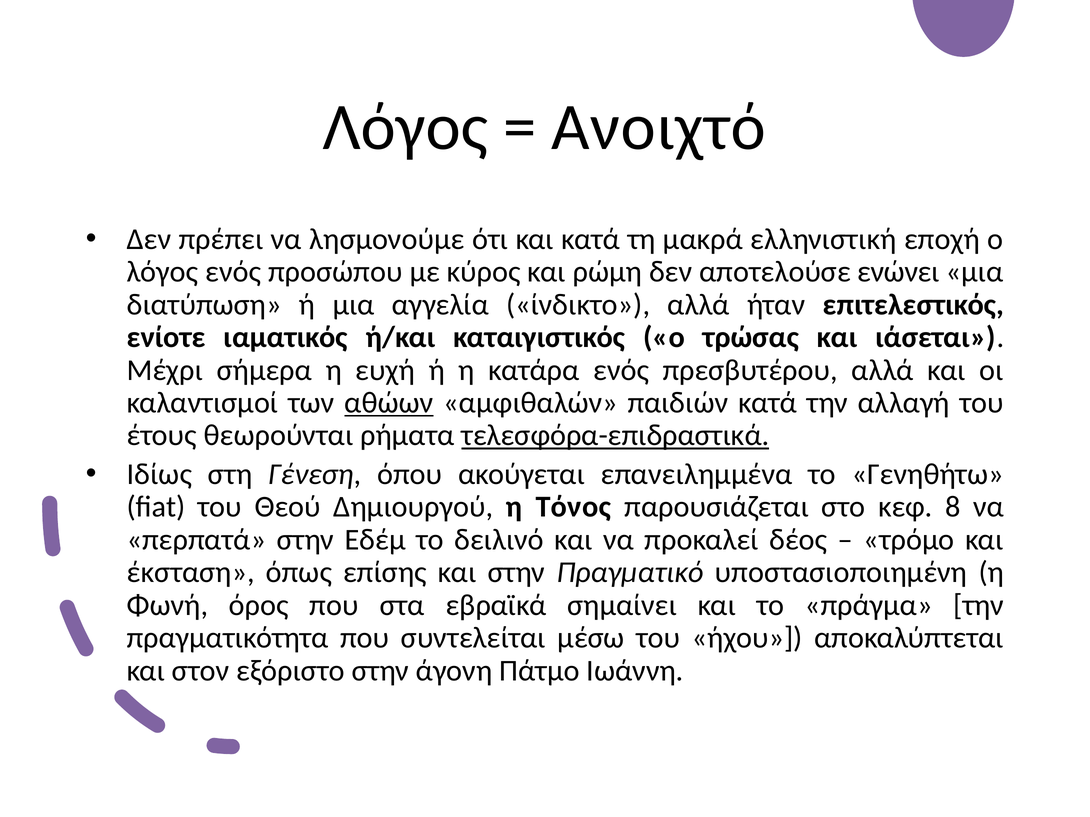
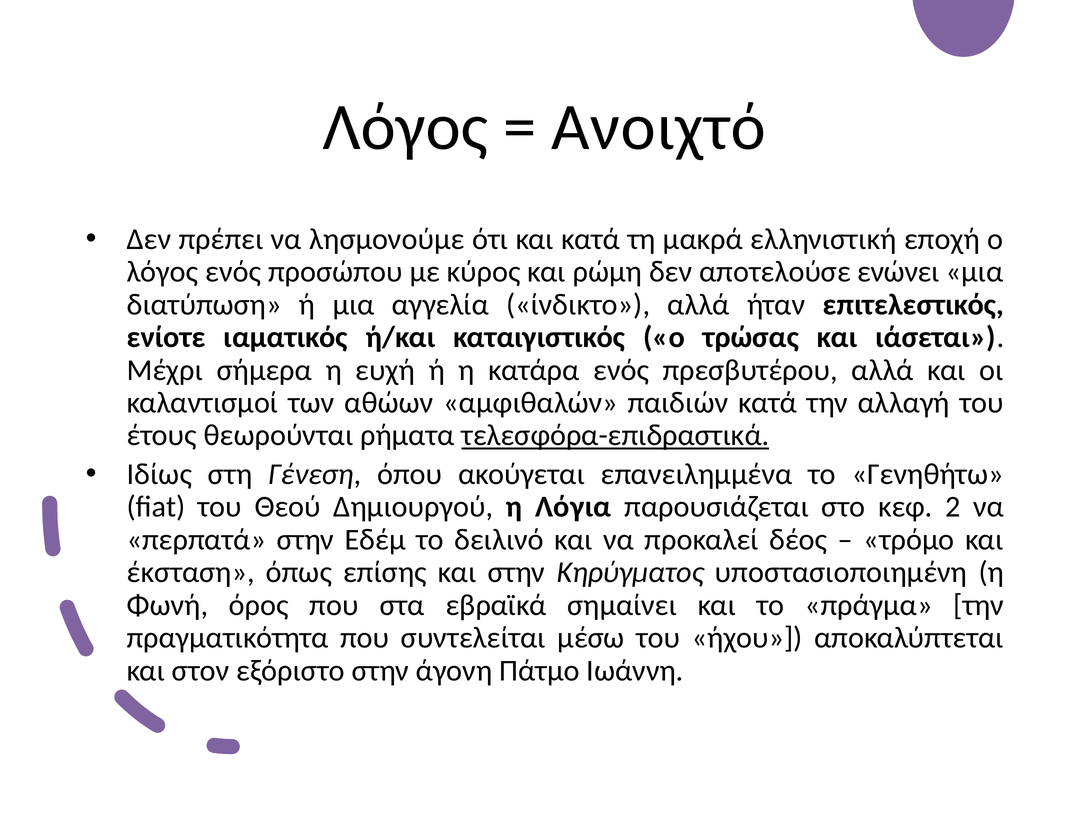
αθώων underline: present -> none
Τόνος: Τόνος -> Λόγια
8: 8 -> 2
Πραγματικό: Πραγματικό -> Κηρύγματος
